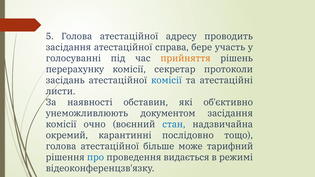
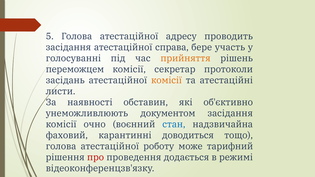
перерахунку: перерахунку -> переможцем
комісії at (166, 80) colour: blue -> orange
окремий: окремий -> фаховий
послідовно: послідовно -> доводиться
більше: більше -> роботу
про colour: blue -> red
видається: видається -> додається
